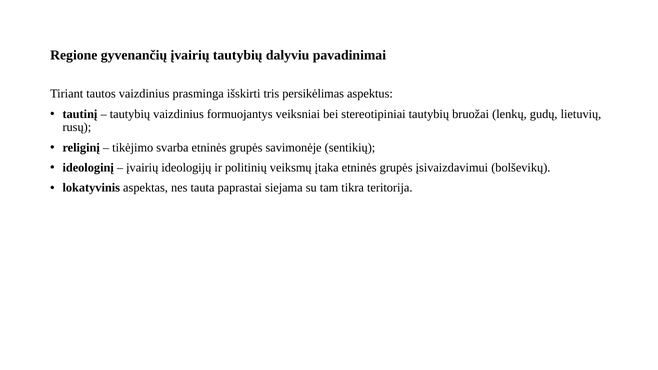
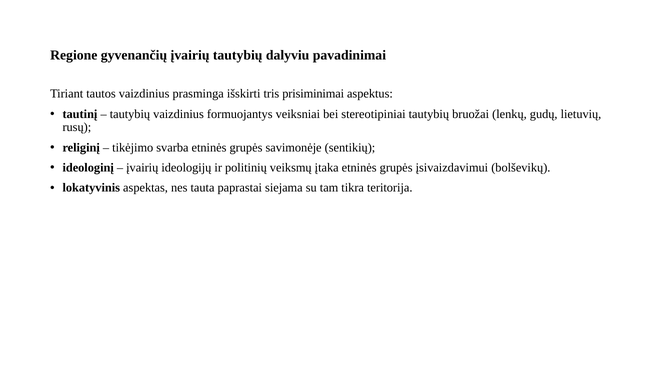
persikėlimas: persikėlimas -> prisiminimai
